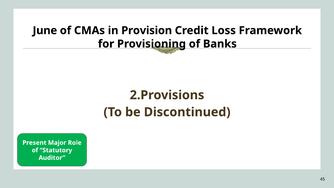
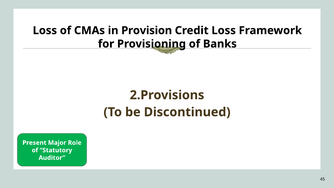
June at (45, 30): June -> Loss
